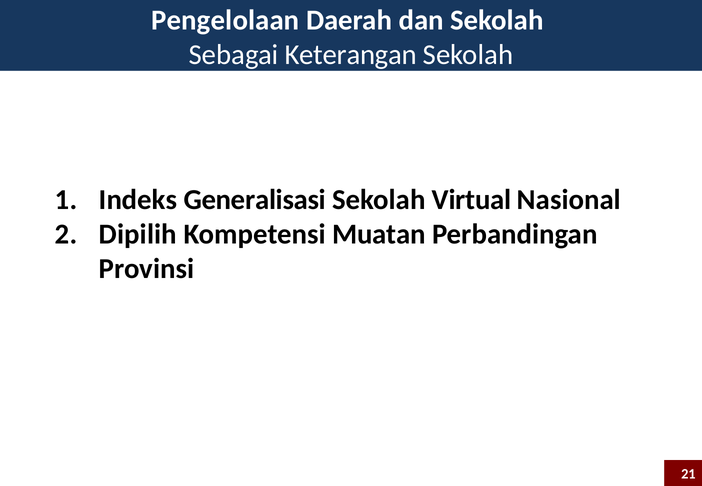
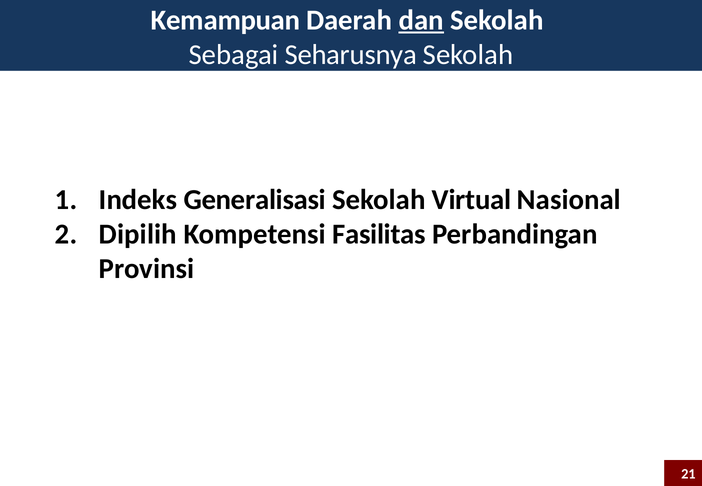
Pengelolaan: Pengelolaan -> Kemampuan
dan underline: none -> present
Keterangan: Keterangan -> Seharusnya
Muatan: Muatan -> Fasilitas
